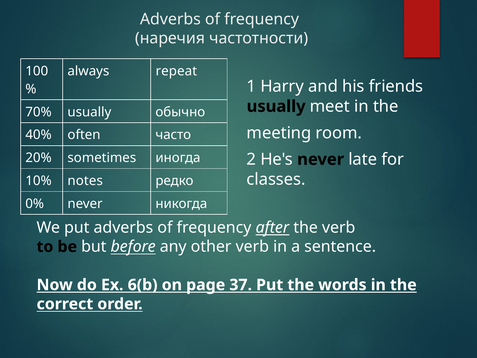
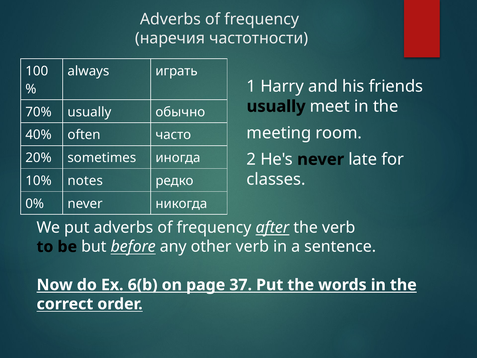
repeat: repeat -> играть
